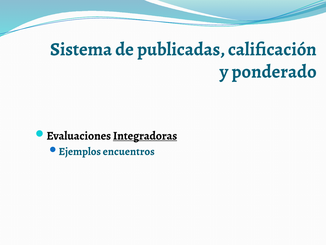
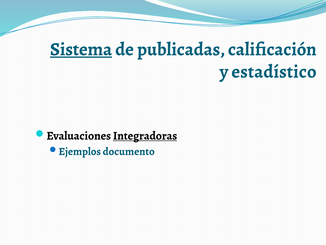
Sistema underline: none -> present
ponderado: ponderado -> estadístico
encuentros: encuentros -> documento
